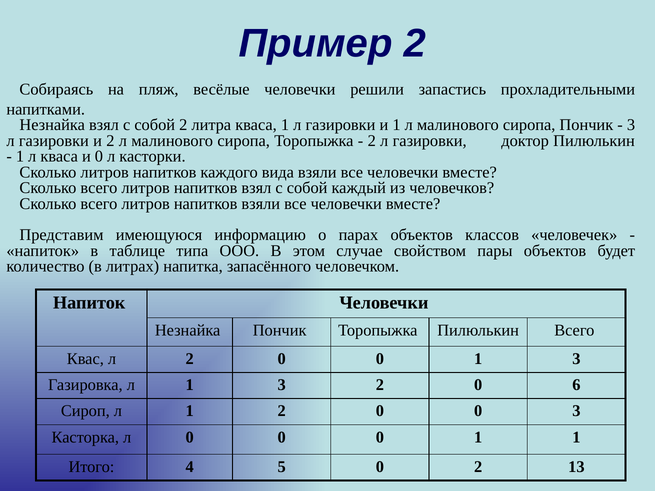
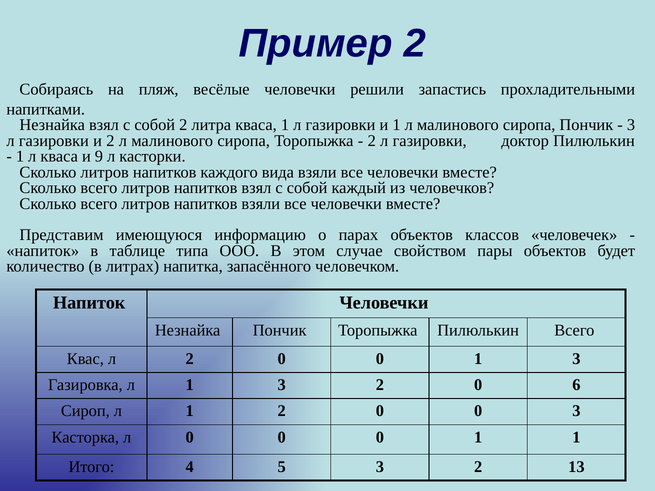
и 0: 0 -> 9
5 0: 0 -> 3
